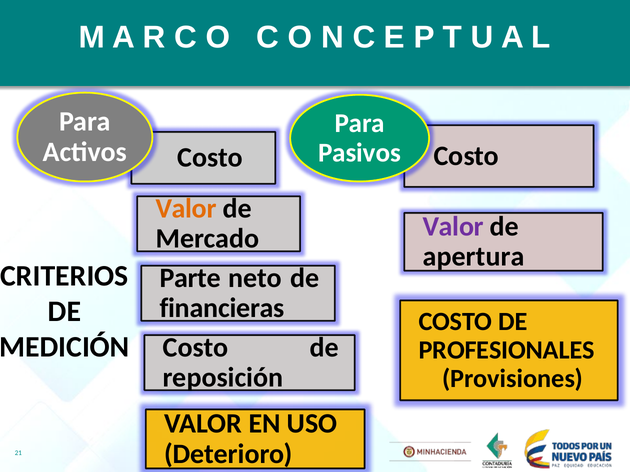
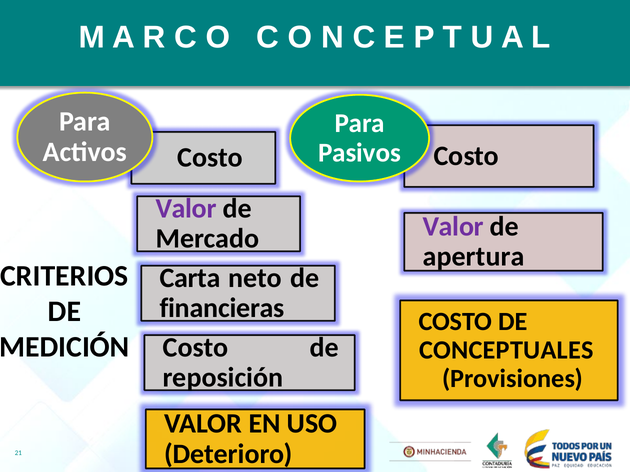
Valor at (186, 209) colour: orange -> purple
Parte: Parte -> Carta
PROFESIONALES: PROFESIONALES -> CONCEPTUALES
